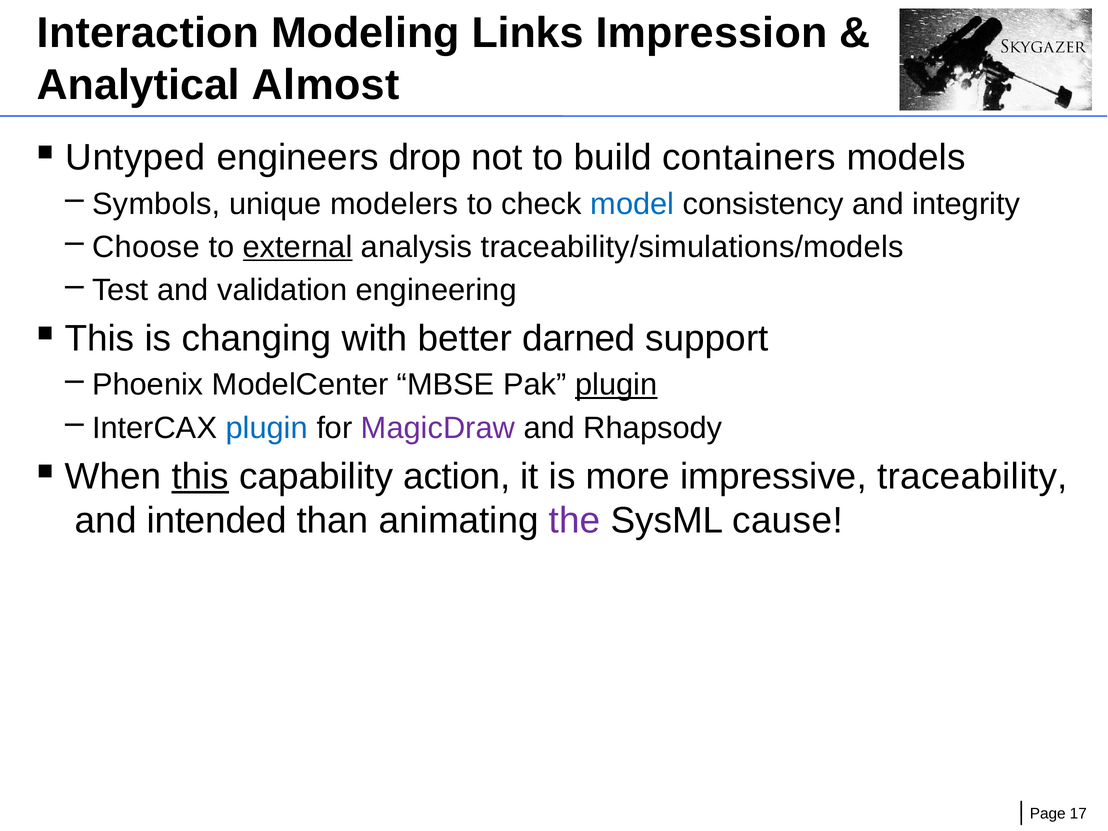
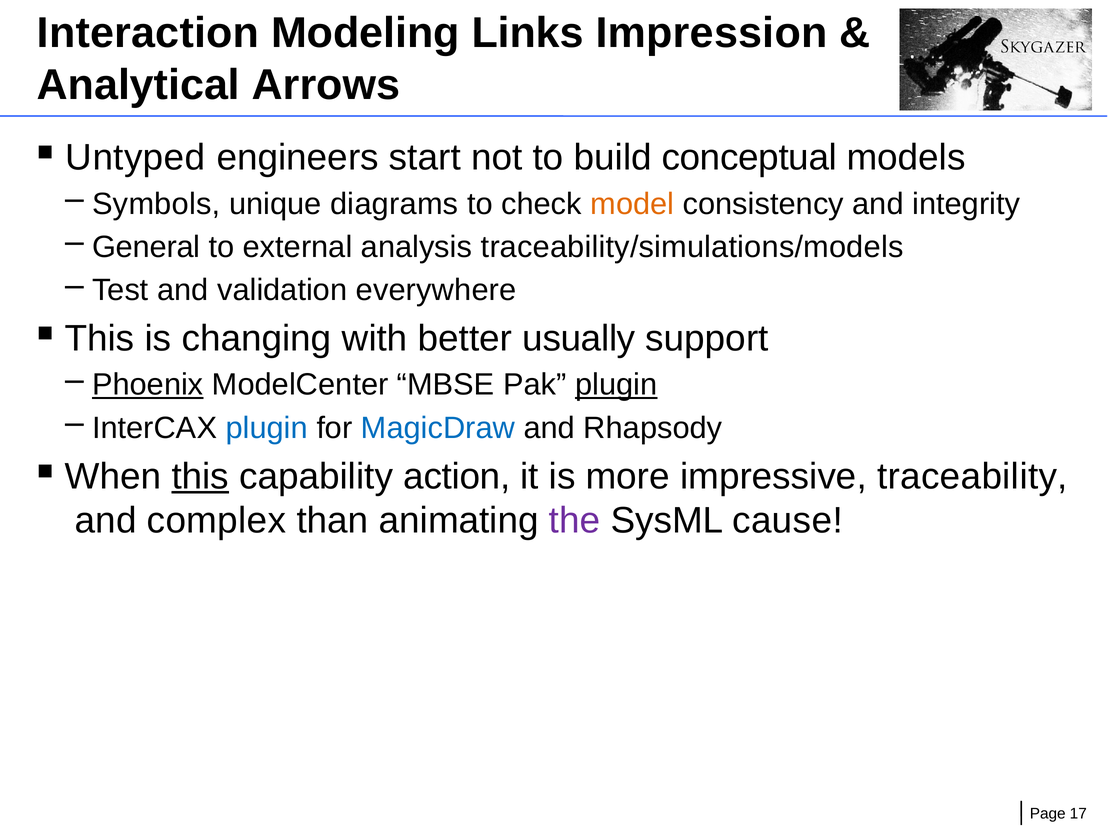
Almost: Almost -> Arrows
drop: drop -> start
containers: containers -> conceptual
modelers: modelers -> diagrams
model colour: blue -> orange
Choose: Choose -> General
external underline: present -> none
engineering: engineering -> everywhere
darned: darned -> usually
Phoenix underline: none -> present
MagicDraw colour: purple -> blue
intended: intended -> complex
